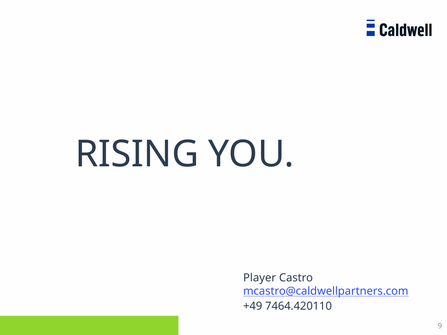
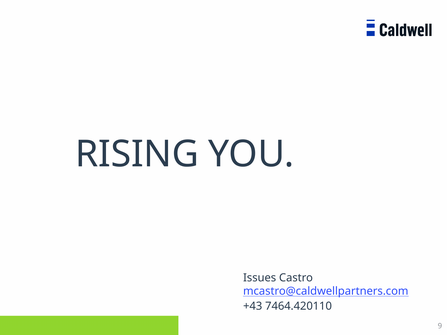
Player: Player -> Issues
+49: +49 -> +43
